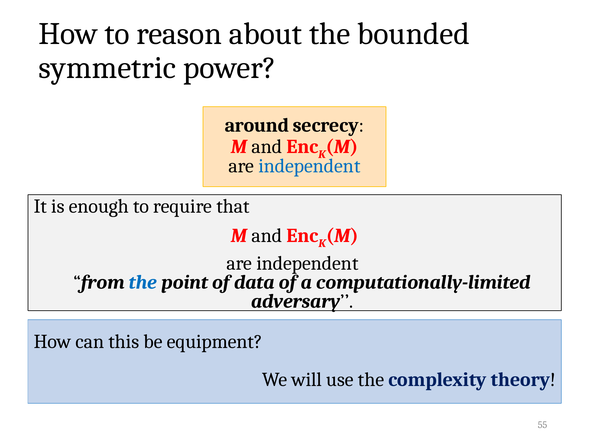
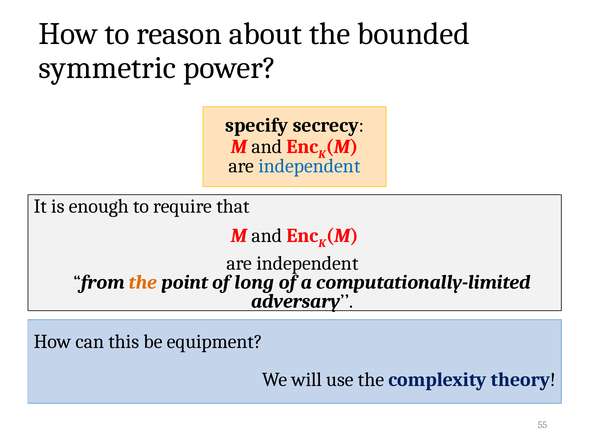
around: around -> specify
the at (143, 283) colour: blue -> orange
data: data -> long
